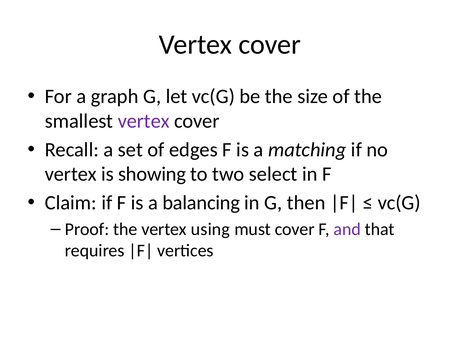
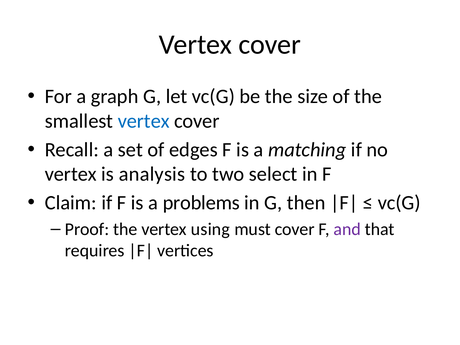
vertex at (144, 121) colour: purple -> blue
showing: showing -> analysis
balancing: balancing -> problems
